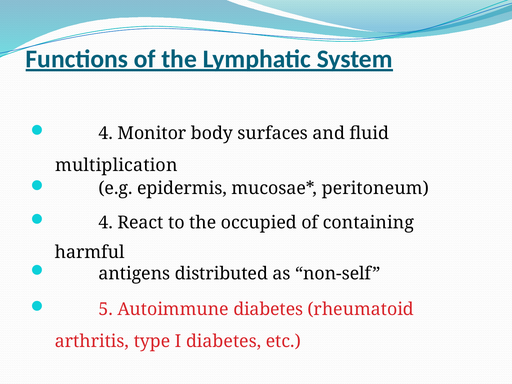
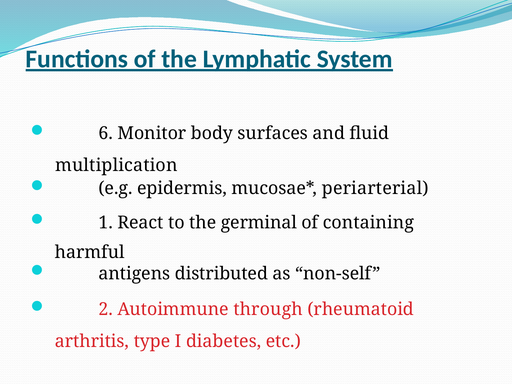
4 at (106, 133): 4 -> 6
peritoneum: peritoneum -> periarterial
4 at (106, 222): 4 -> 1
occupied: occupied -> germinal
5: 5 -> 2
Autoimmune diabetes: diabetes -> through
